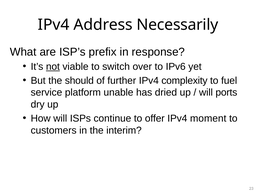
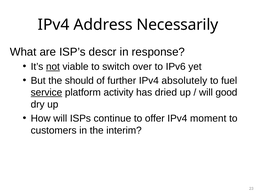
prefix: prefix -> descr
complexity: complexity -> absolutely
service underline: none -> present
unable: unable -> activity
ports: ports -> good
